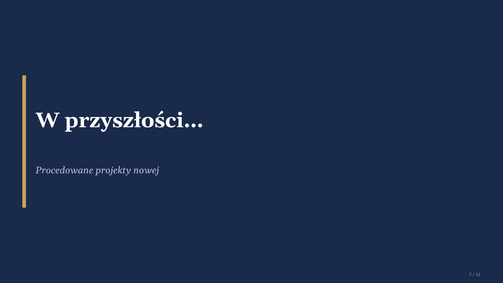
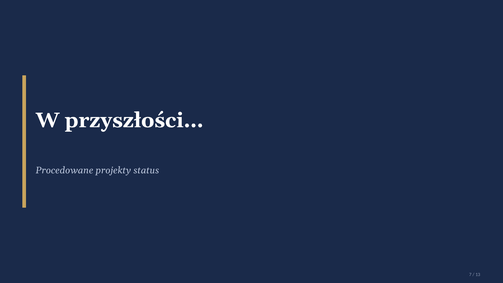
nowej: nowej -> status
